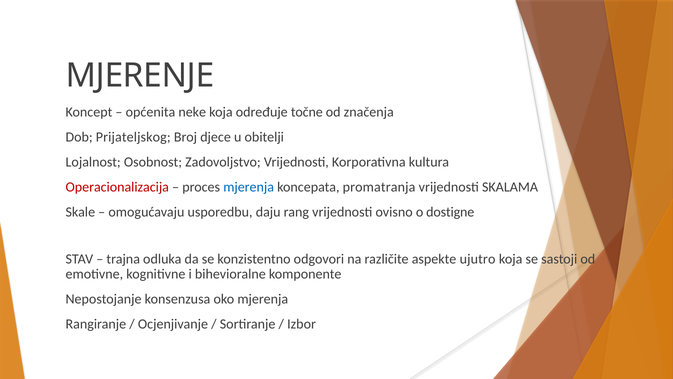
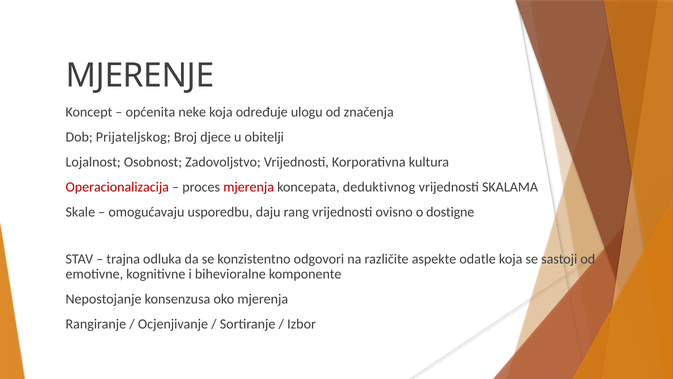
točne: točne -> ulogu
mjerenja at (249, 187) colour: blue -> red
promatranja: promatranja -> deduktivnog
ujutro: ujutro -> odatle
